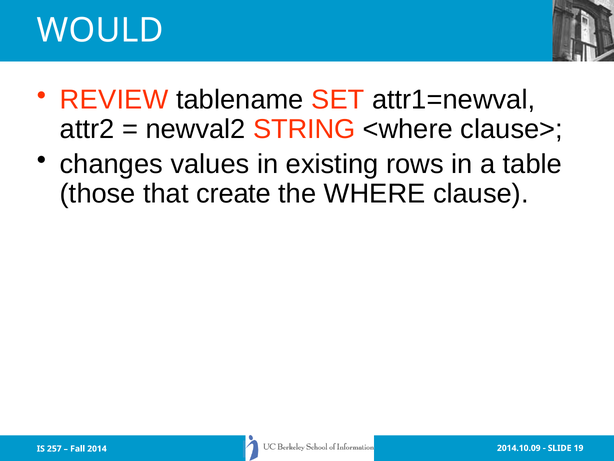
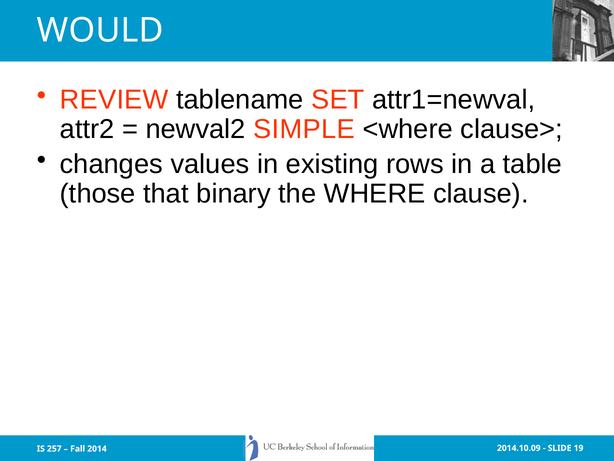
STRING: STRING -> SIMPLE
create: create -> binary
